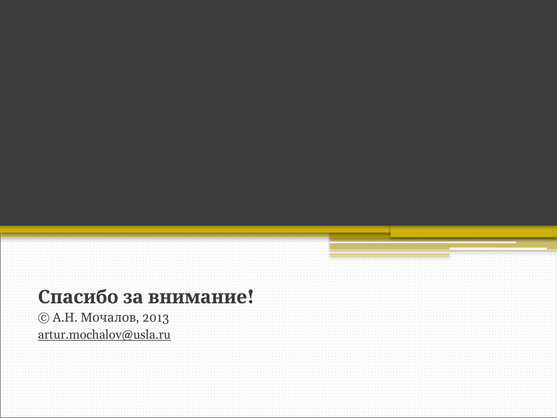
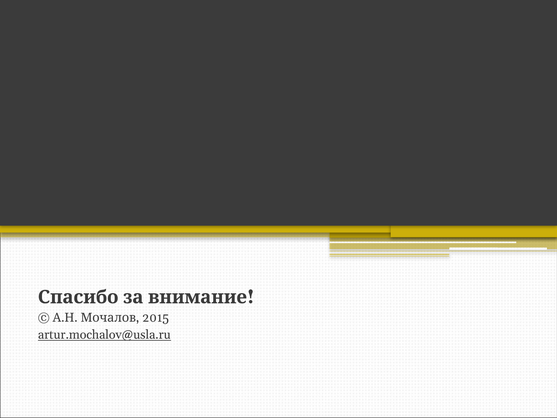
2013: 2013 -> 2015
